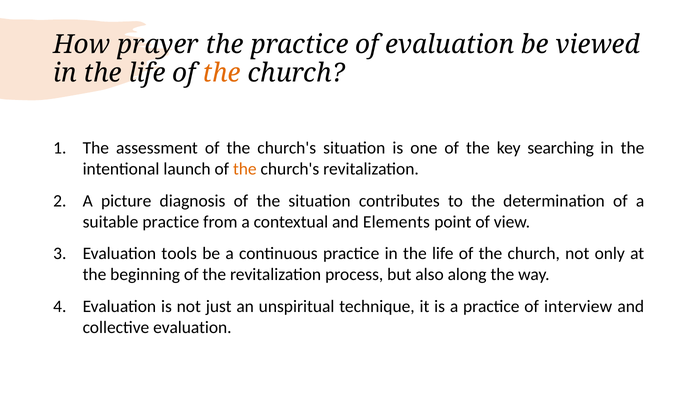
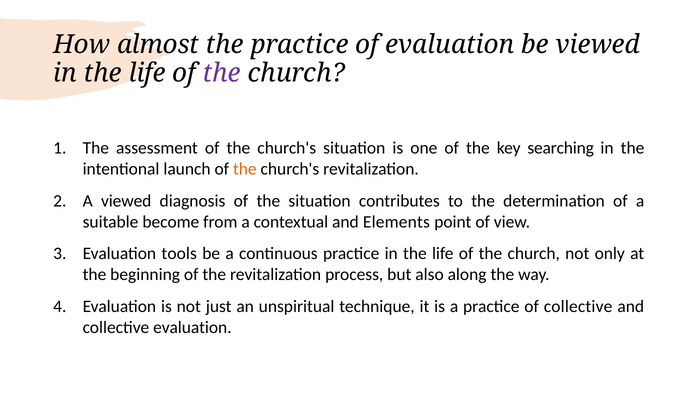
prayer: prayer -> almost
the at (222, 73) colour: orange -> purple
A picture: picture -> viewed
suitable practice: practice -> become
of interview: interview -> collective
